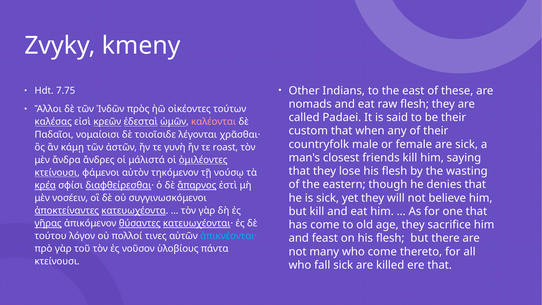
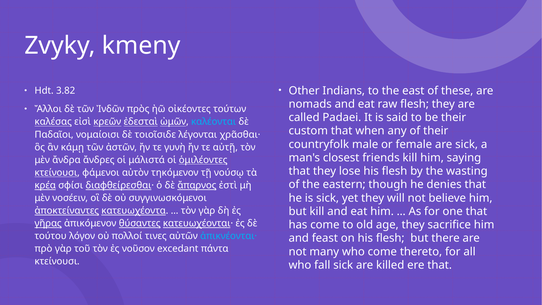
7.75: 7.75 -> 3.82
καλέονται colour: pink -> light blue
roast: roast -> αὐτῇ
ὑλοβίους: ὑλοβίους -> excedant
